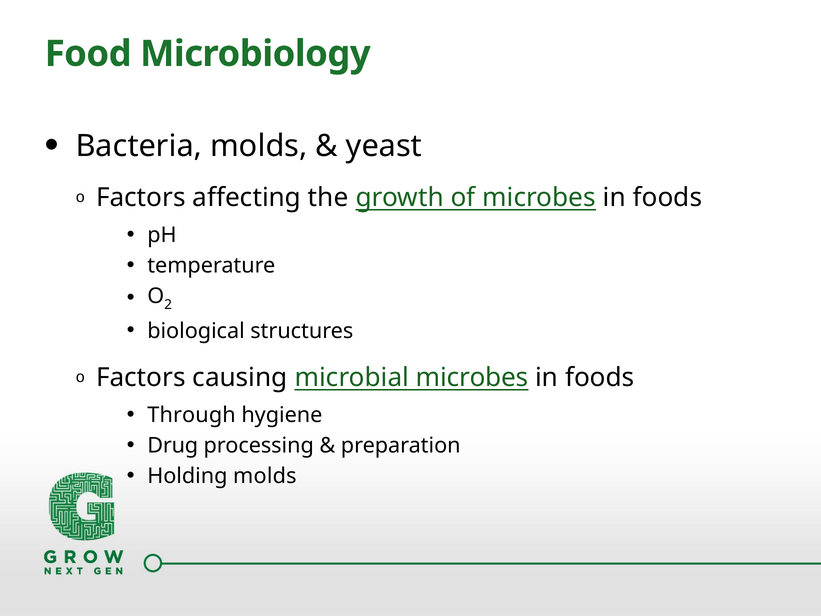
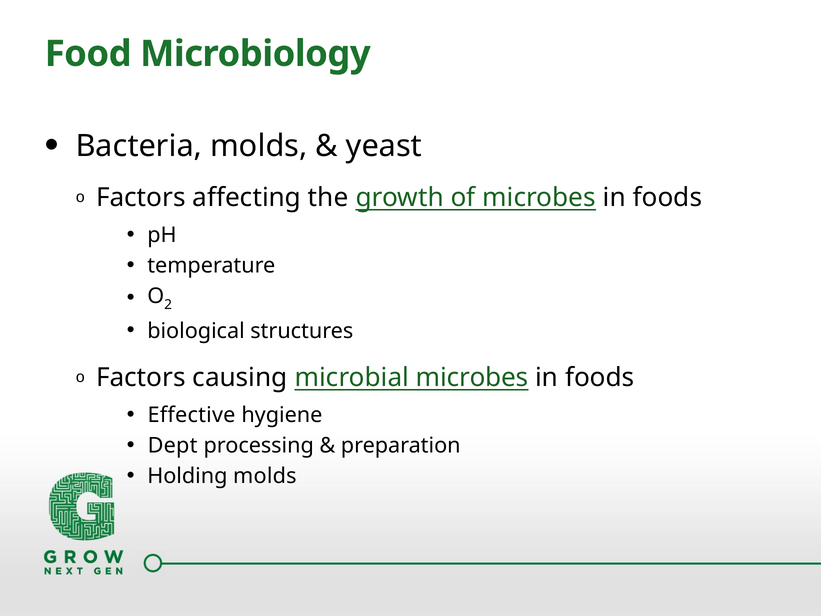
Through: Through -> Effective
Drug: Drug -> Dept
